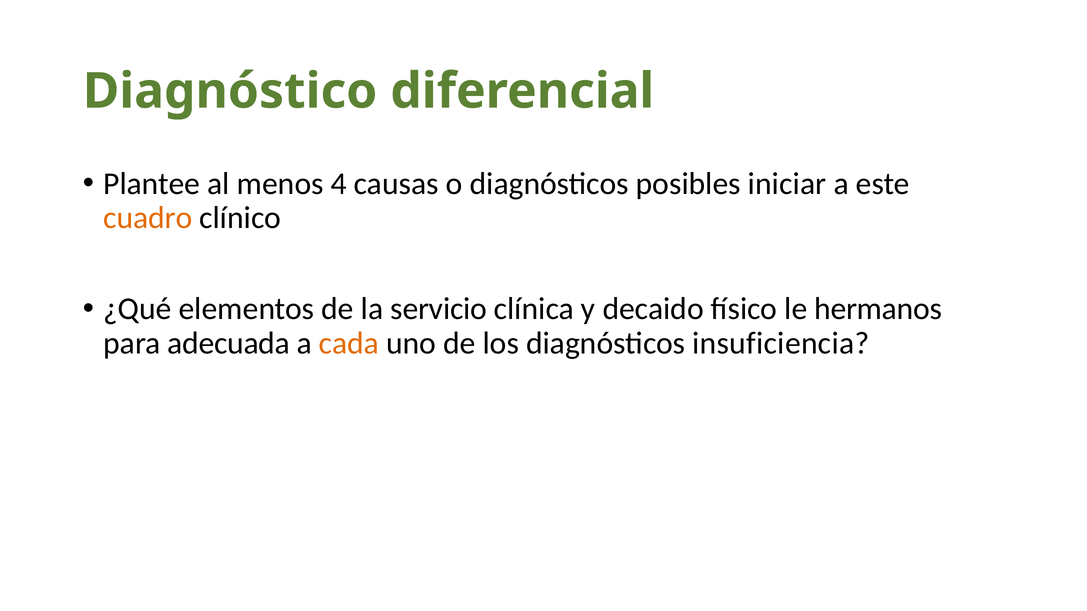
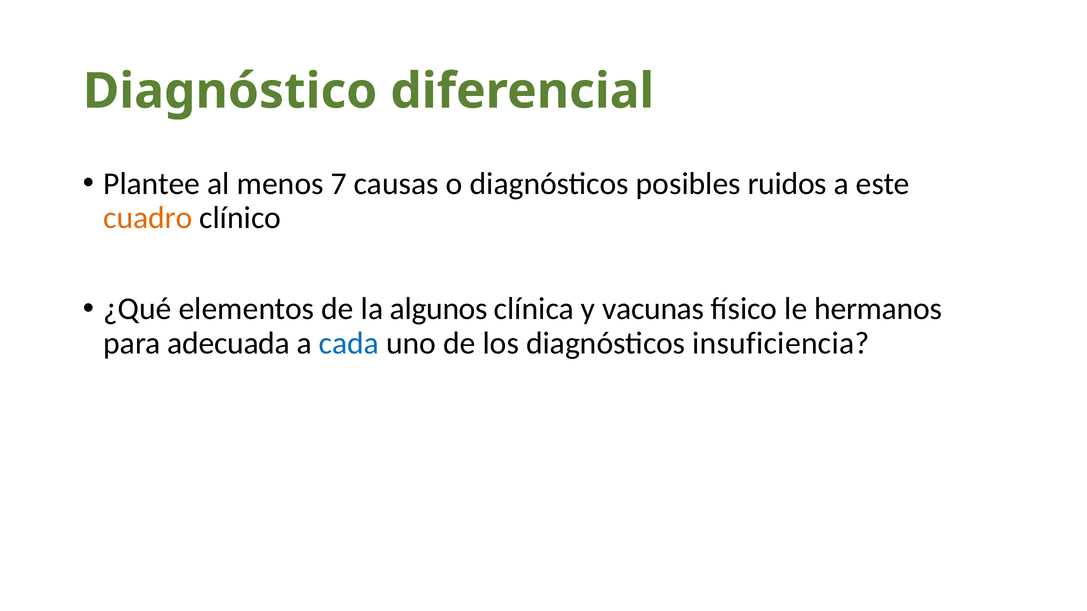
4: 4 -> 7
iniciar: iniciar -> ruidos
servicio: servicio -> algunos
decaido: decaido -> vacunas
cada colour: orange -> blue
